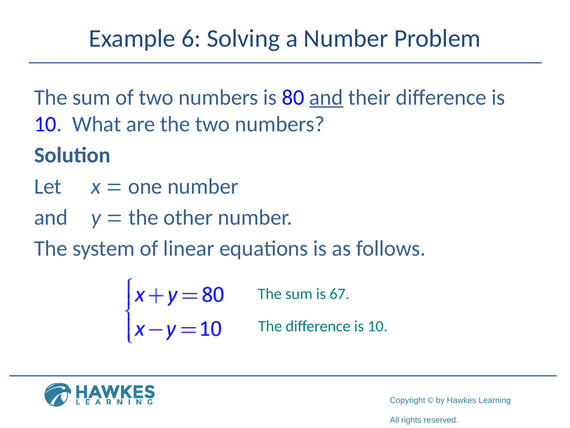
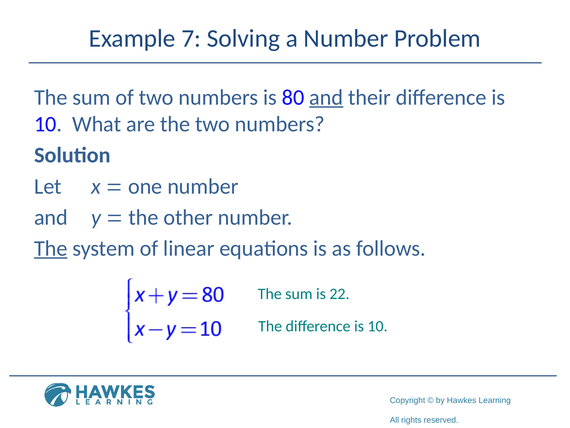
6: 6 -> 7
The at (51, 248) underline: none -> present
67: 67 -> 22
